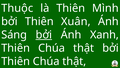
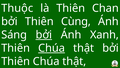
Mình: Mình -> Chan
Xuân: Xuân -> Cùng
Chúa at (52, 48) underline: none -> present
